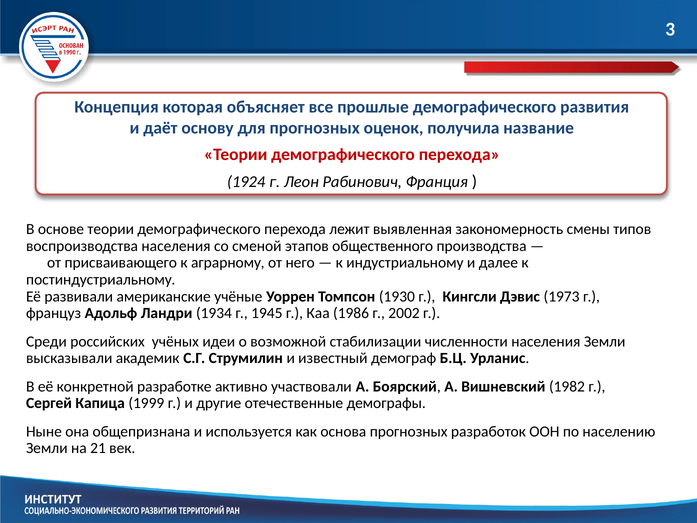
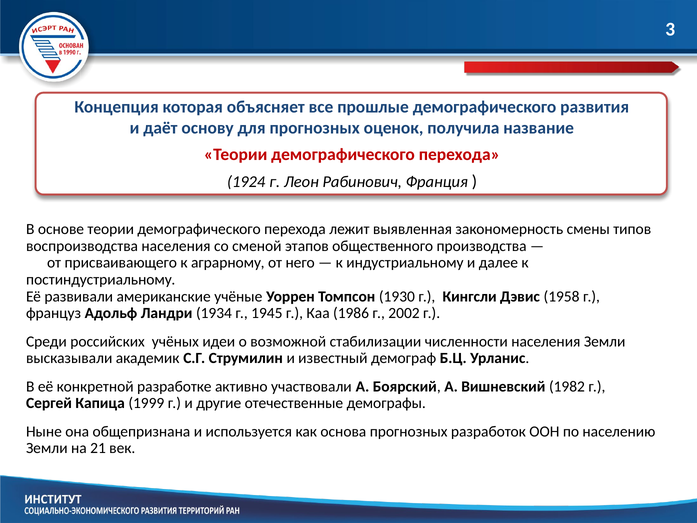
1973: 1973 -> 1958
